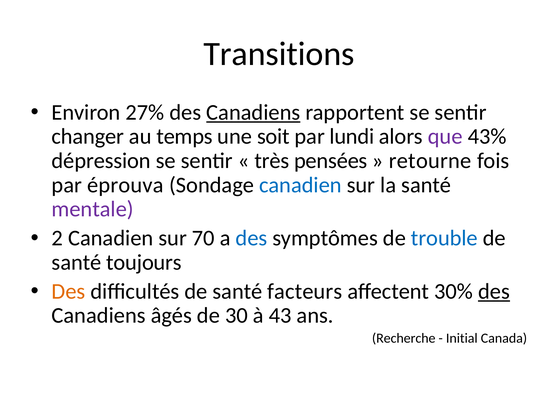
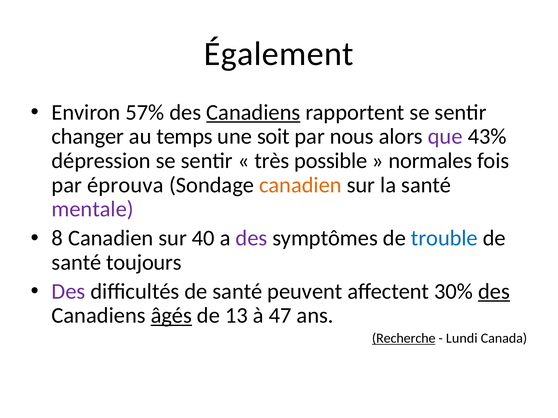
Transitions: Transitions -> Également
27%: 27% -> 57%
lundi: lundi -> nous
pensées: pensées -> possible
retourne: retourne -> normales
canadien at (300, 185) colour: blue -> orange
2: 2 -> 8
70: 70 -> 40
des at (251, 238) colour: blue -> purple
Des at (69, 292) colour: orange -> purple
facteurs: facteurs -> peuvent
âgés underline: none -> present
30: 30 -> 13
43: 43 -> 47
Recherche underline: none -> present
Initial: Initial -> Lundi
